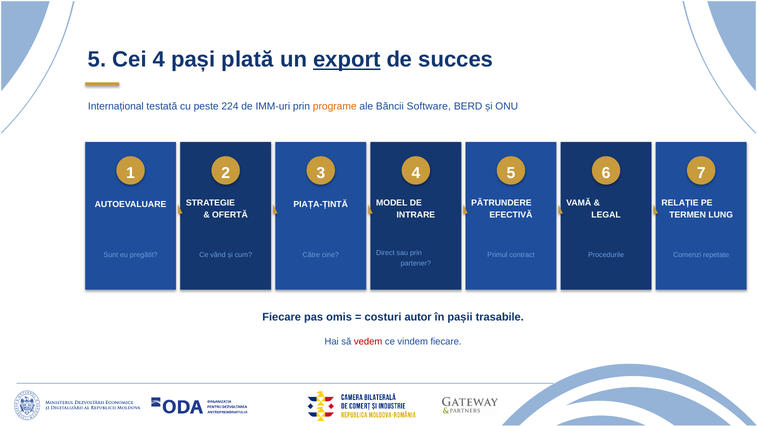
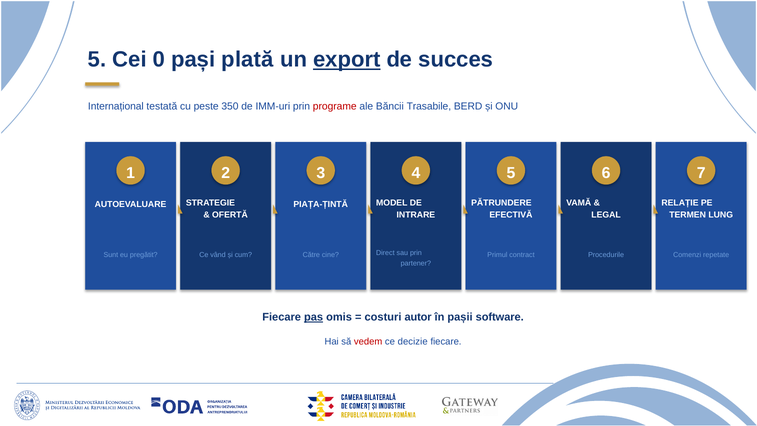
Cei 4: 4 -> 0
224: 224 -> 350
programe colour: orange -> red
Software: Software -> Trasabile
pas underline: none -> present
trasabile: trasabile -> software
vindem: vindem -> decizie
